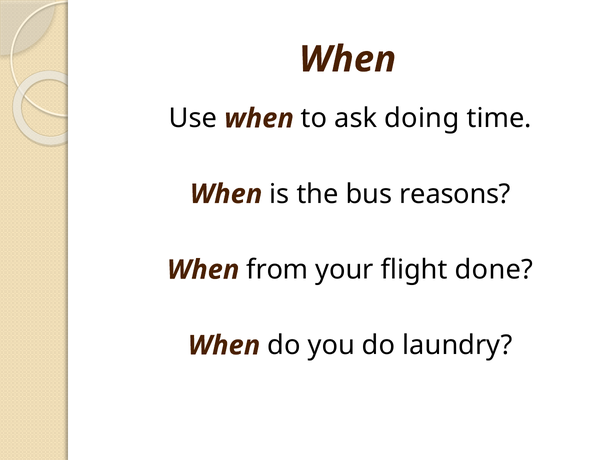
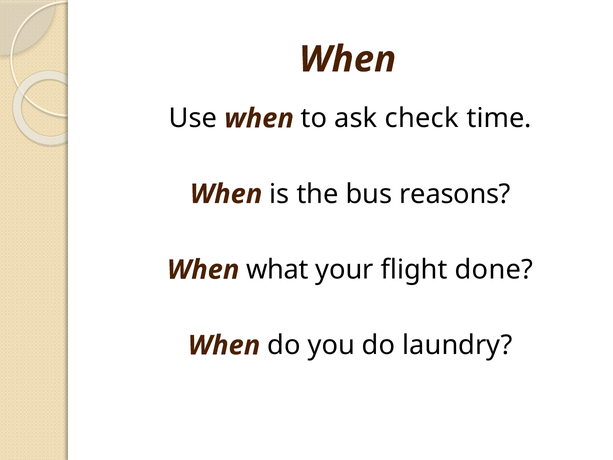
doing: doing -> check
from: from -> what
